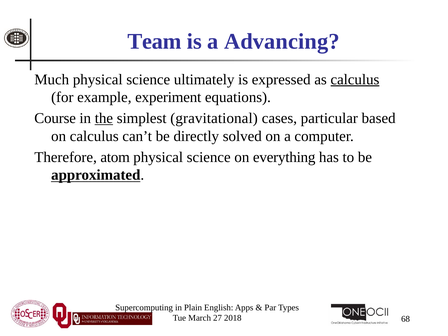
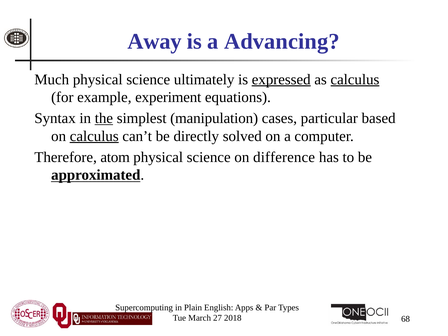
Team: Team -> Away
expressed underline: none -> present
Course: Course -> Syntax
gravitational: gravitational -> manipulation
calculus at (94, 136) underline: none -> present
everything: everything -> difference
